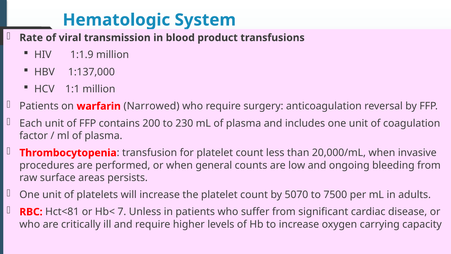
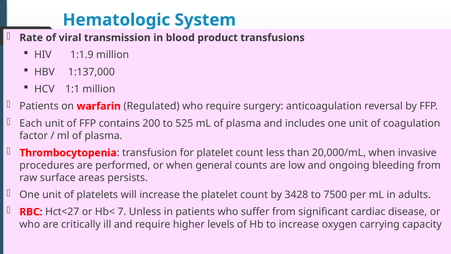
Narrowed: Narrowed -> Regulated
230: 230 -> 525
5070: 5070 -> 3428
Hct<81: Hct<81 -> Hct<27
